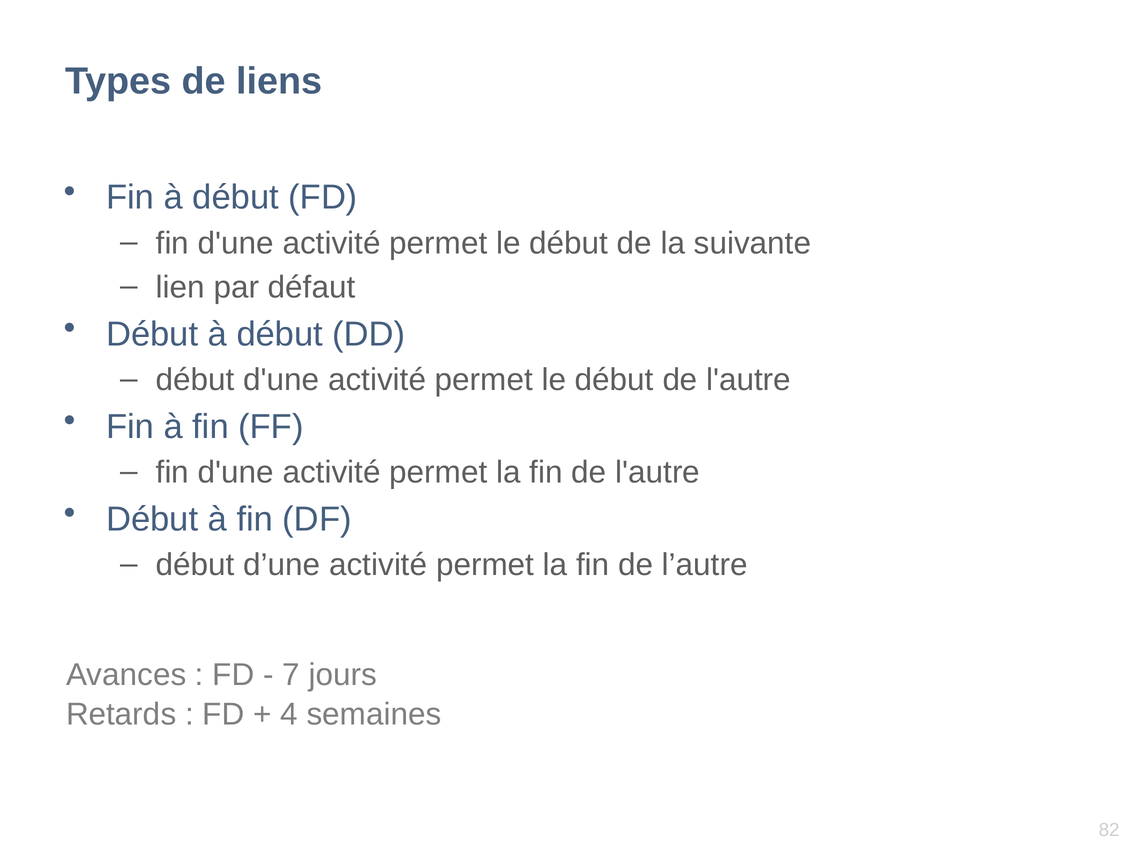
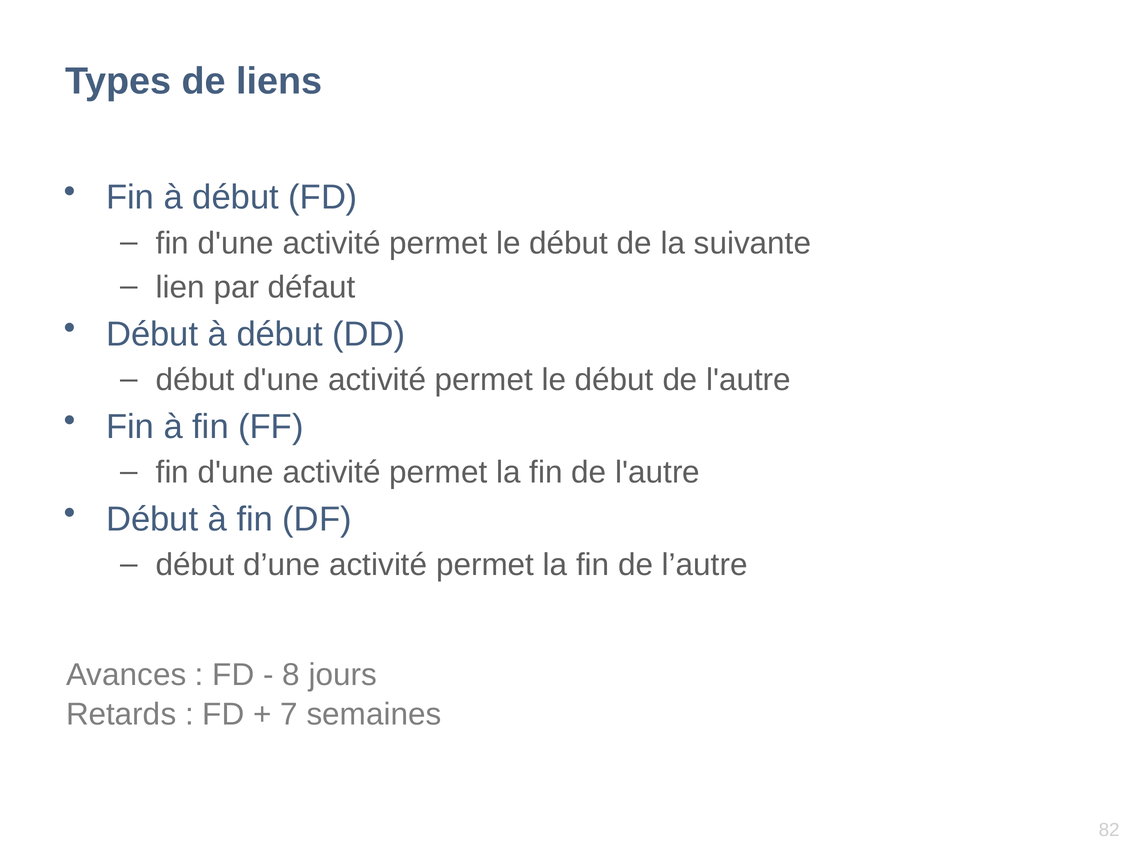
7: 7 -> 8
4: 4 -> 7
